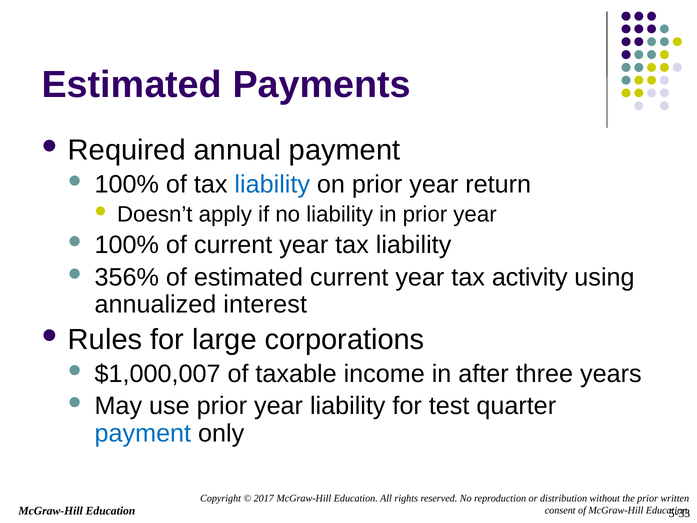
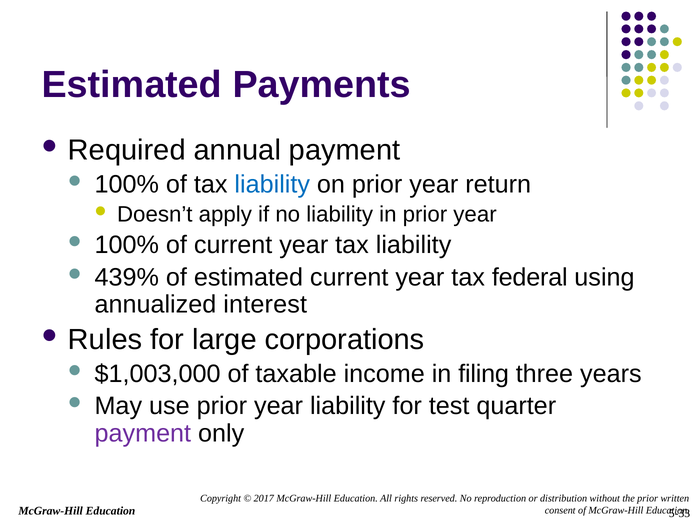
356%: 356% -> 439%
activity: activity -> federal
$1,000,007: $1,000,007 -> $1,003,000
after: after -> filing
payment at (143, 433) colour: blue -> purple
